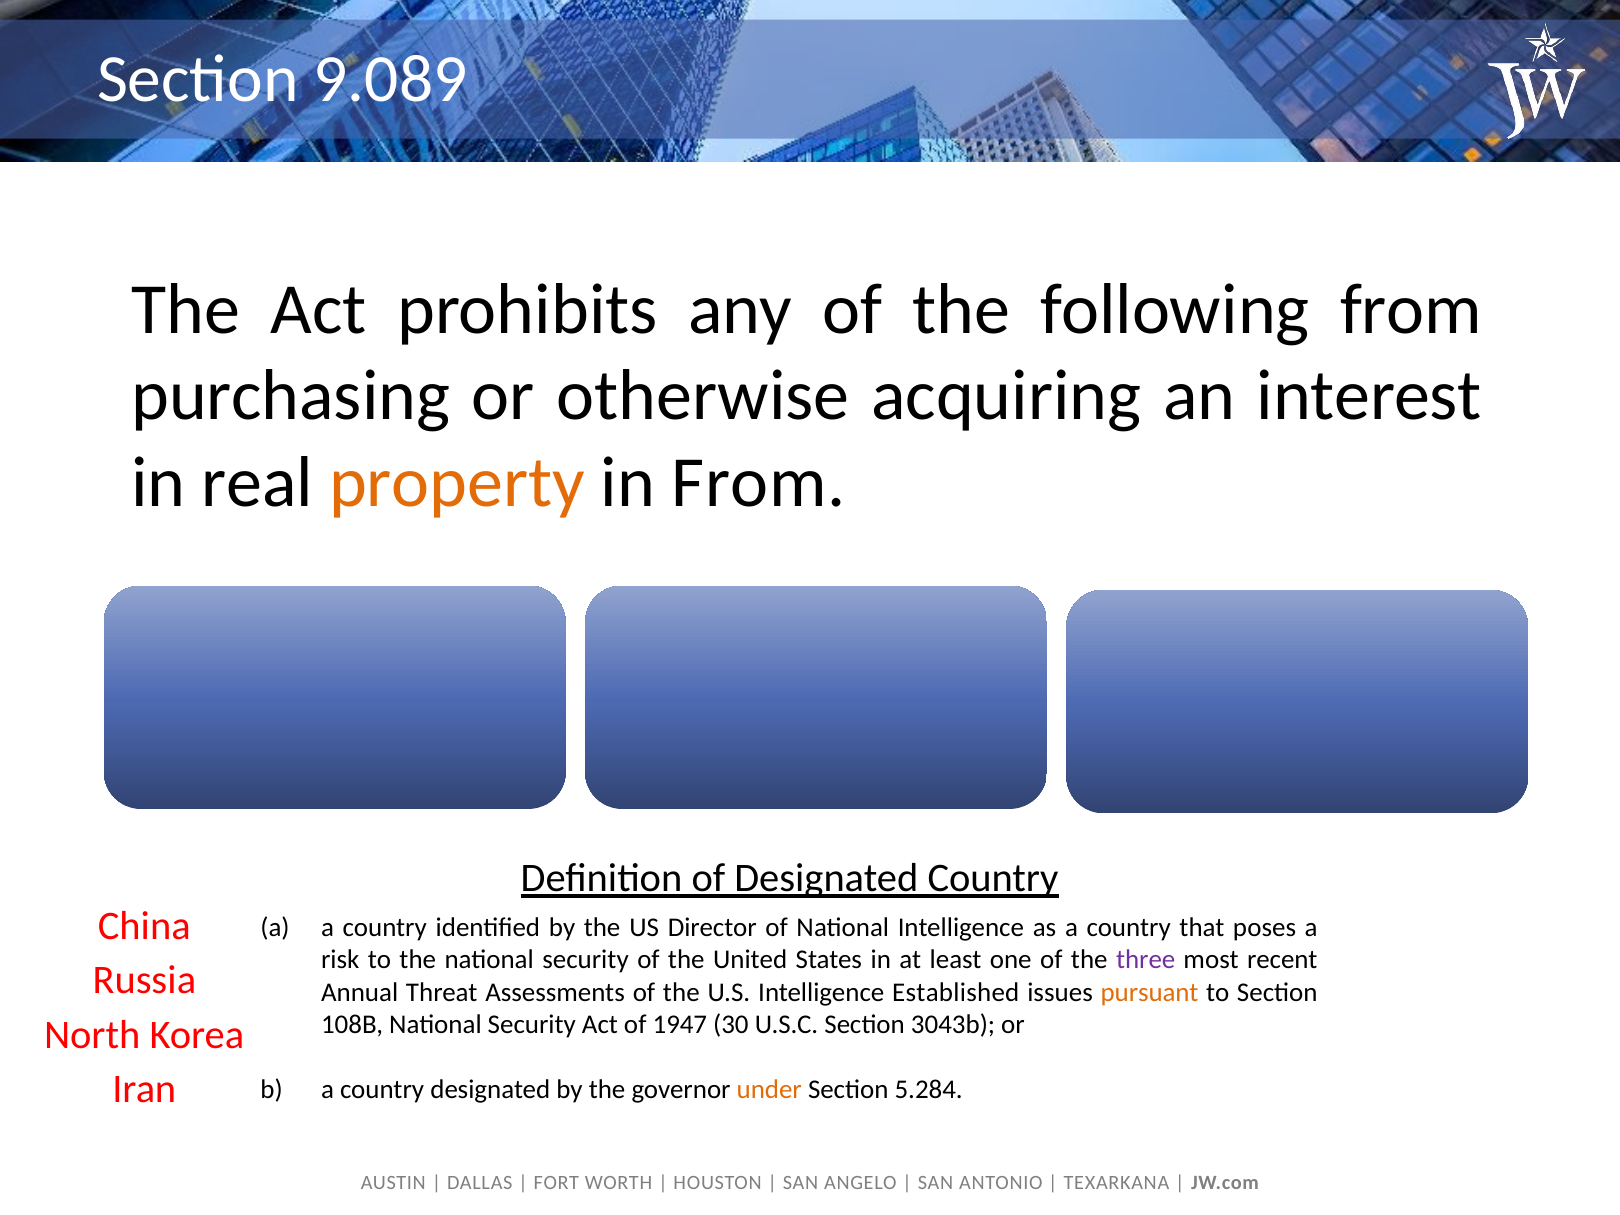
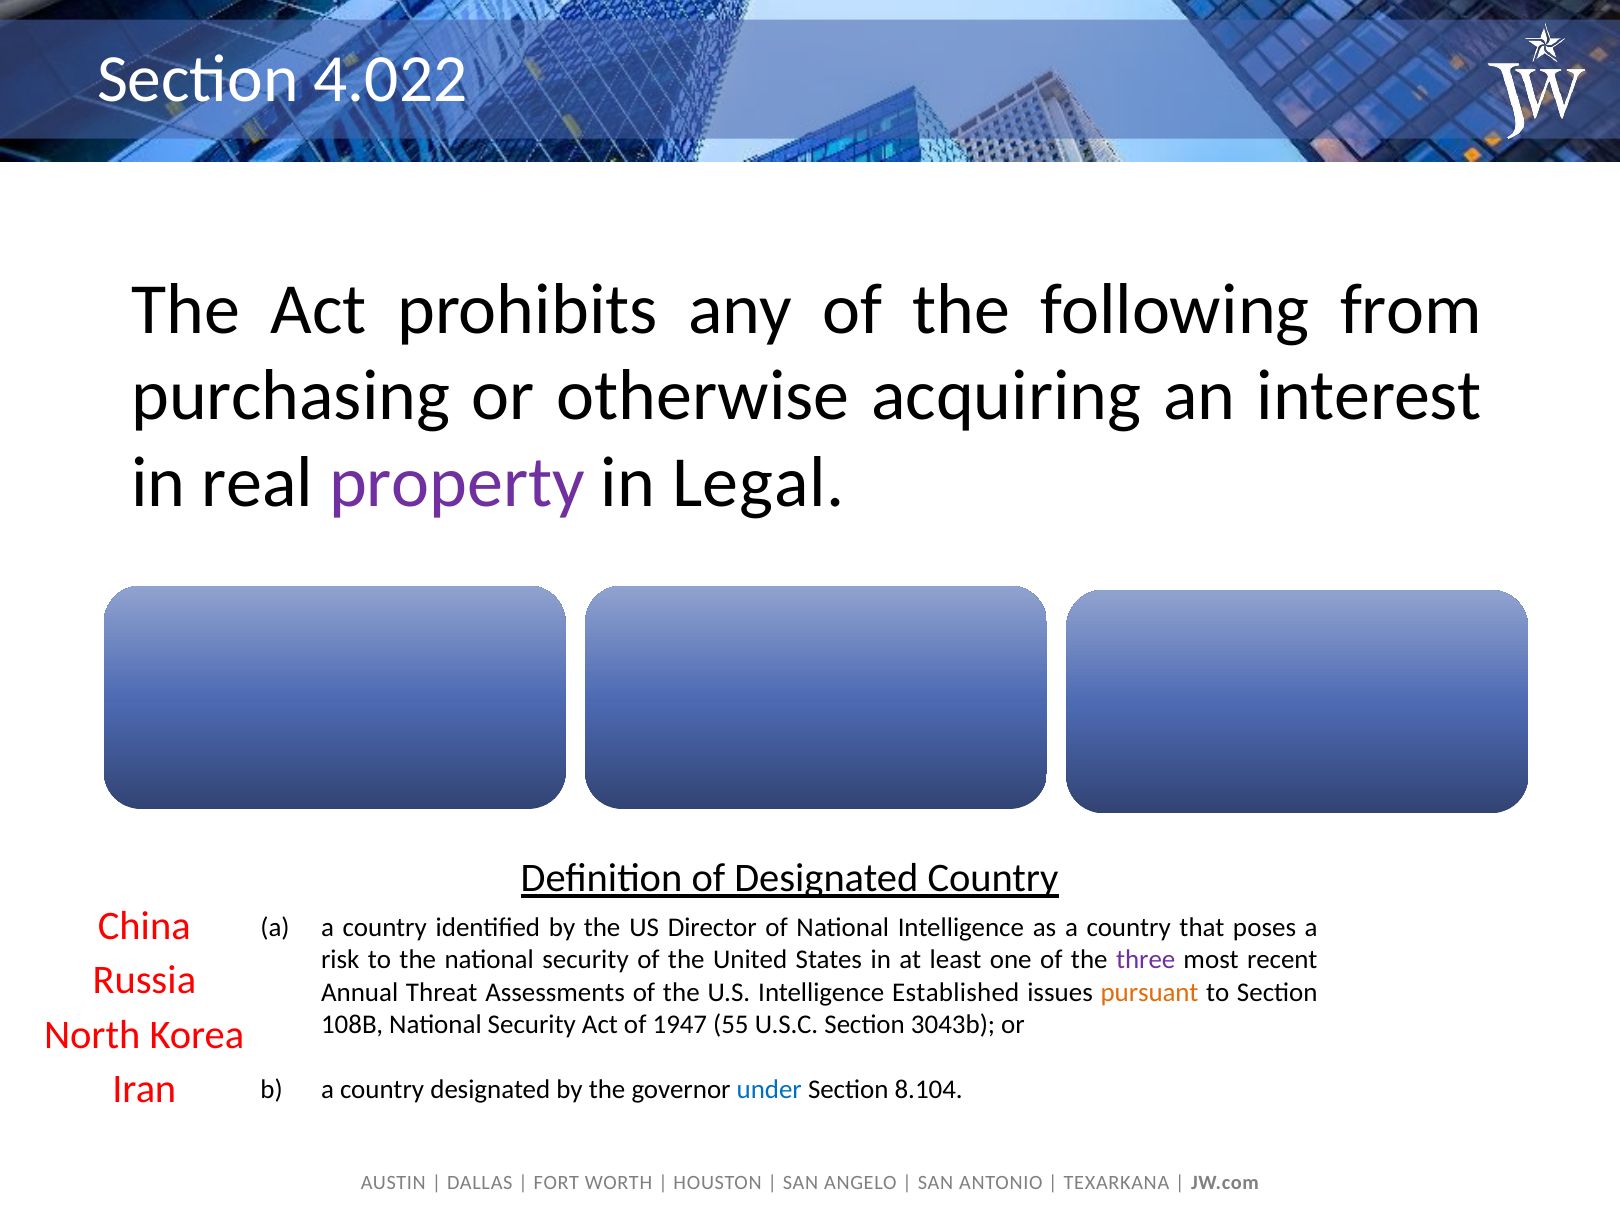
9.089: 9.089 -> 4.022
property colour: orange -> purple
in From: From -> Legal
30: 30 -> 55
under colour: orange -> blue
5.284: 5.284 -> 8.104
